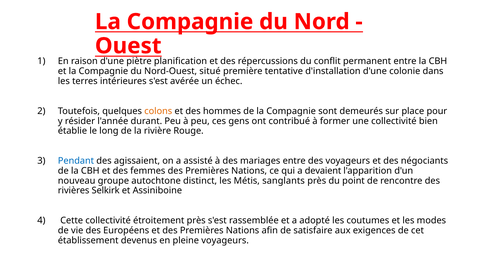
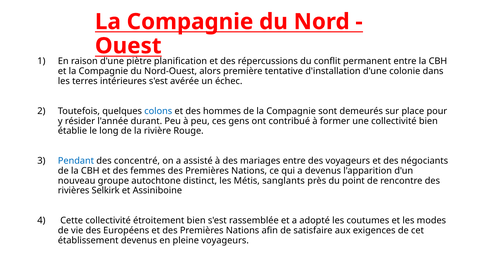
situé: situé -> alors
colons colour: orange -> blue
agissaient: agissaient -> concentré
a devaient: devaient -> devenus
étroitement près: près -> bien
